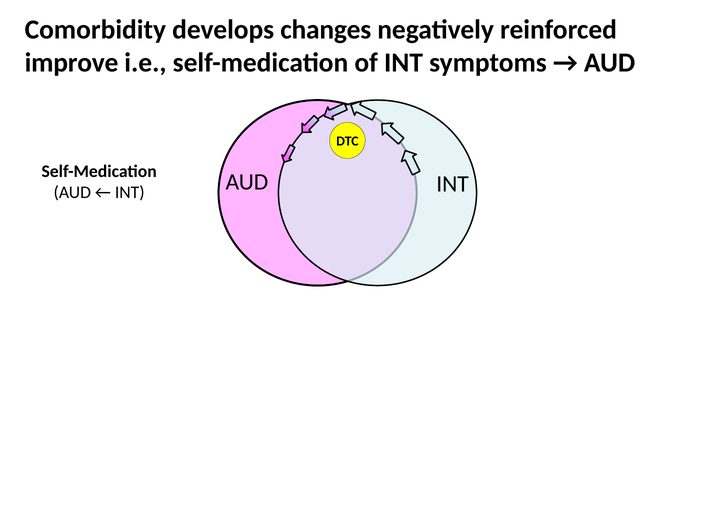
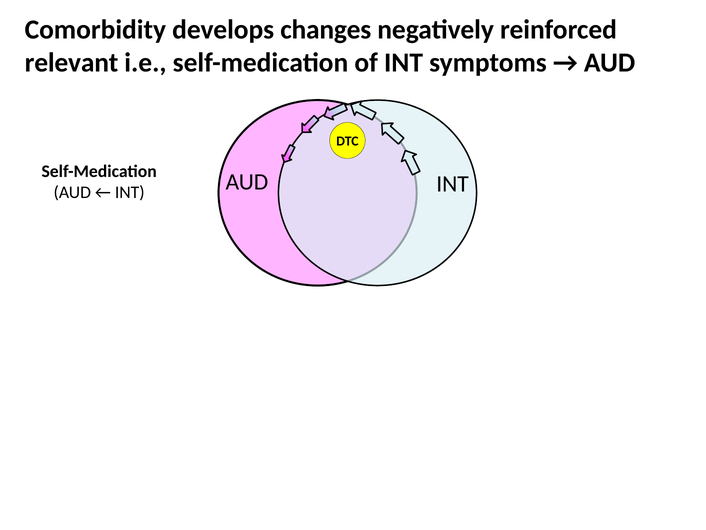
improve: improve -> relevant
